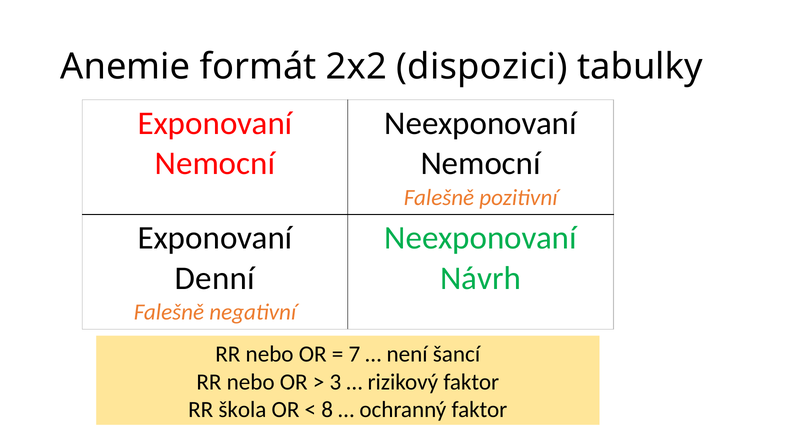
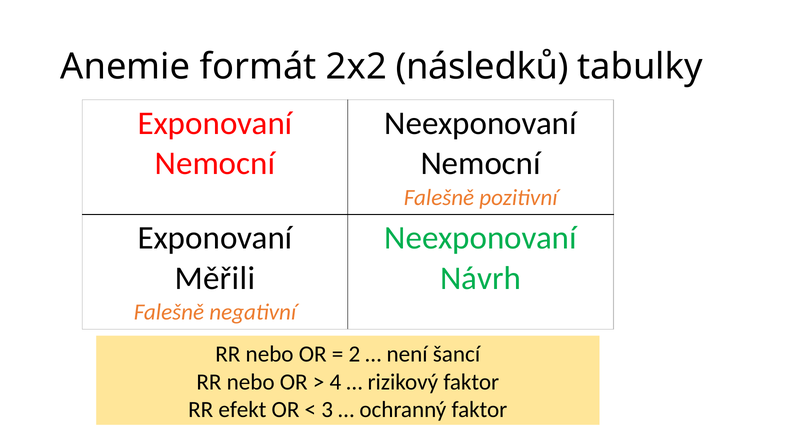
dispozici: dispozici -> následků
Denní: Denní -> Měřili
7: 7 -> 2
3: 3 -> 4
škola: škola -> efekt
8: 8 -> 3
